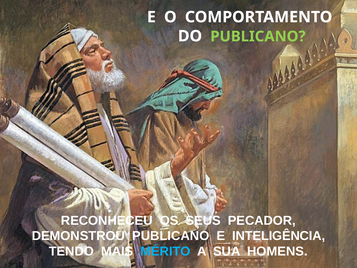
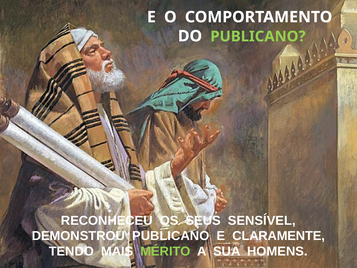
PECADOR: PECADOR -> SENSÍVEL
INTELIGÊNCIA: INTELIGÊNCIA -> CLARAMENTE
MÉRITO colour: light blue -> light green
